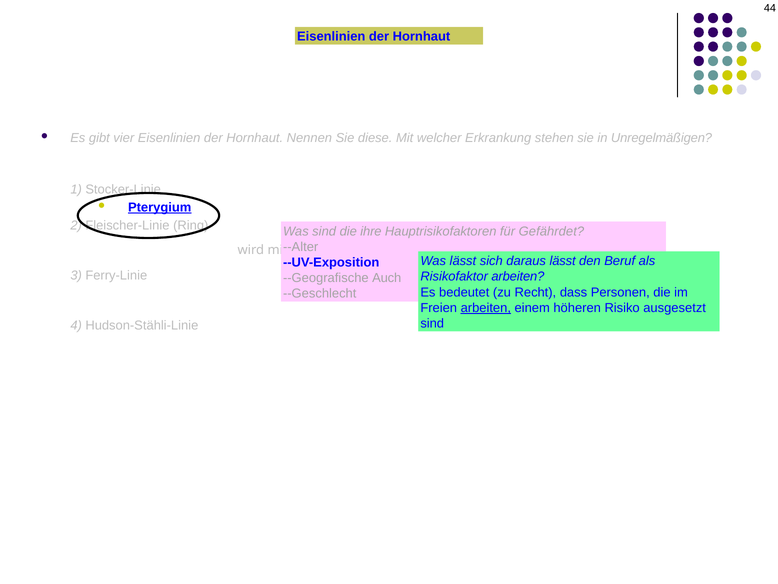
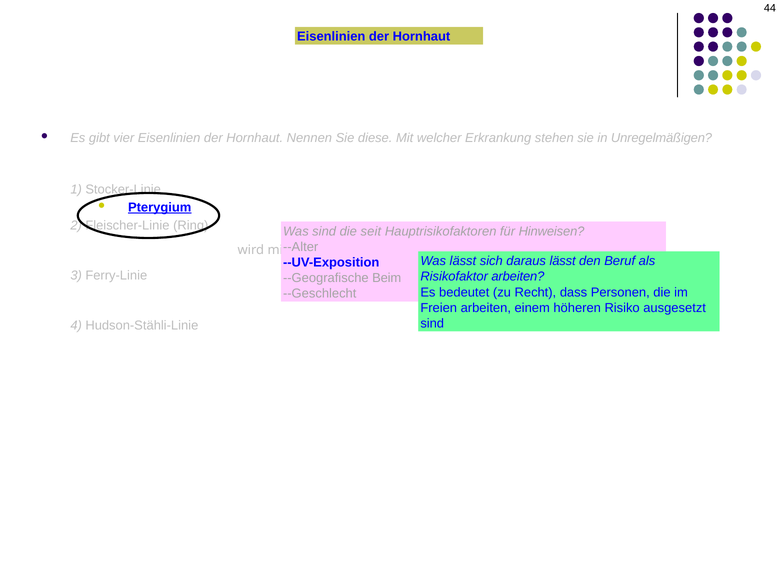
ihre: ihre -> seit
Gefährdet: Gefährdet -> Hinweisen
Auch: Auch -> Beim
arbeiten at (486, 308) underline: present -> none
